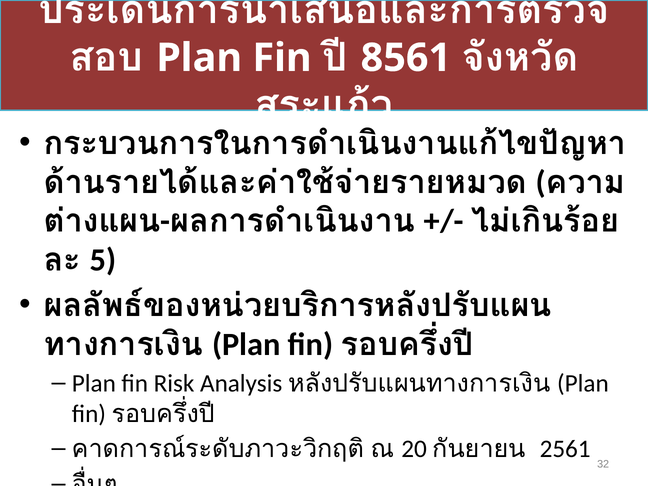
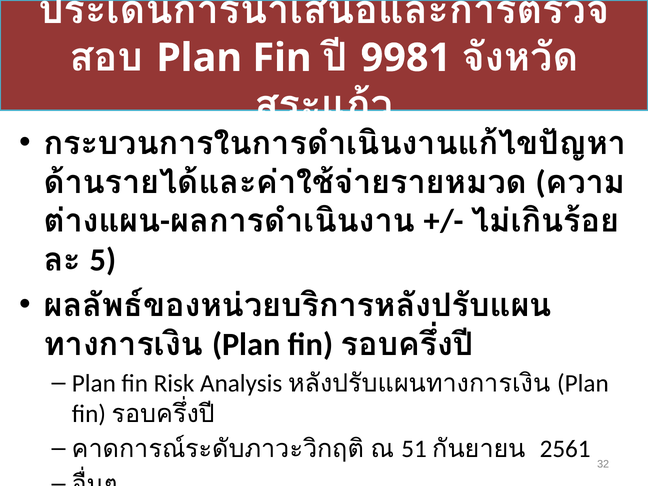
8561: 8561 -> 9981
20: 20 -> 51
